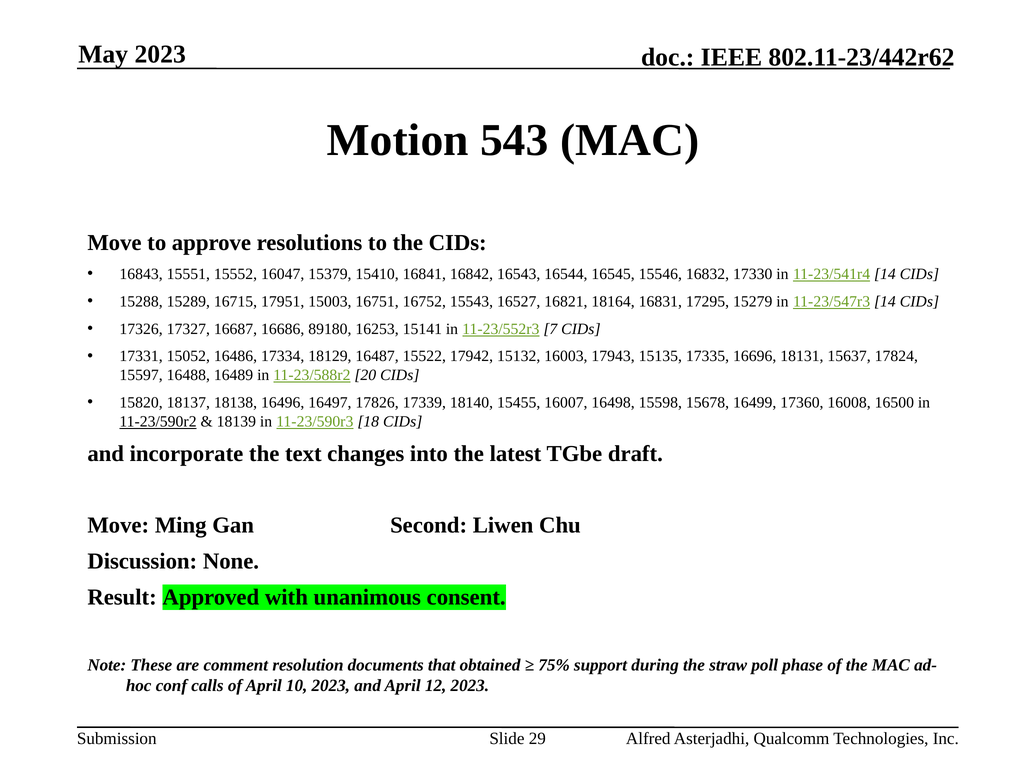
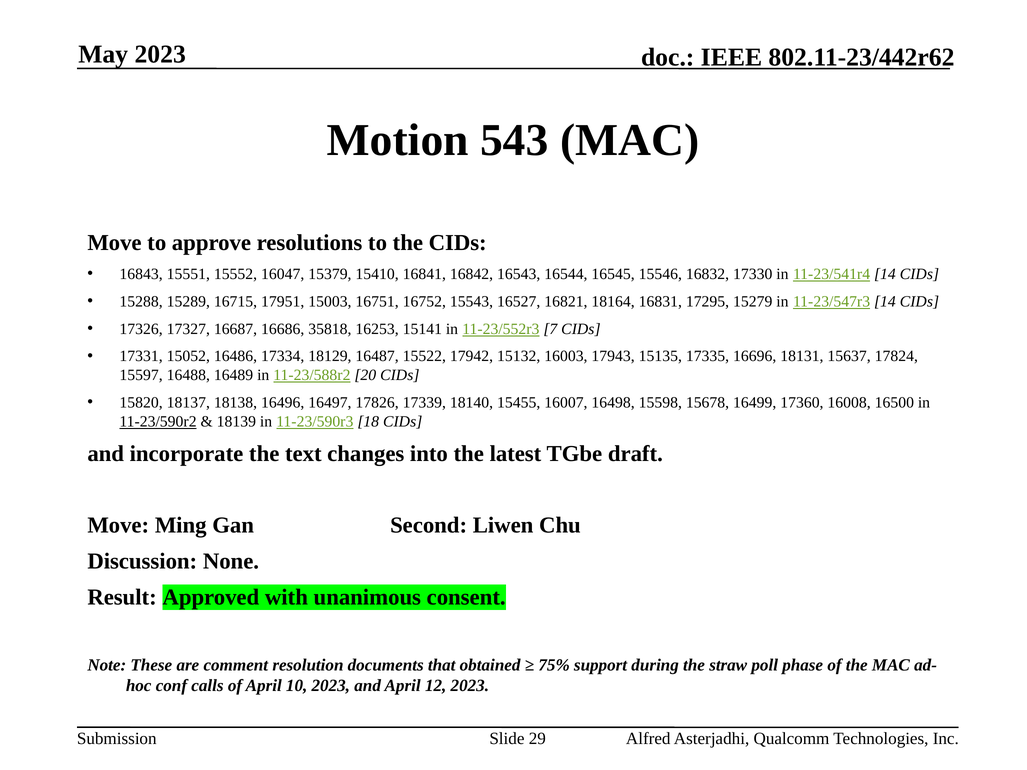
89180: 89180 -> 35818
